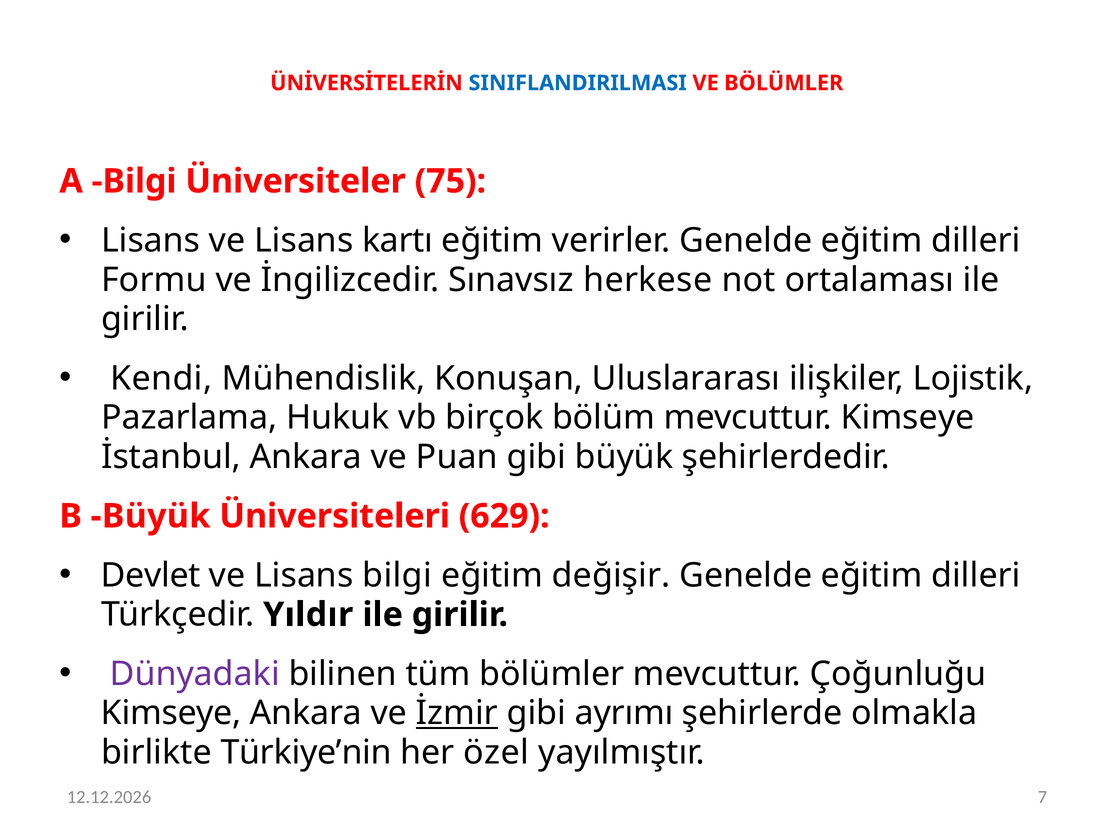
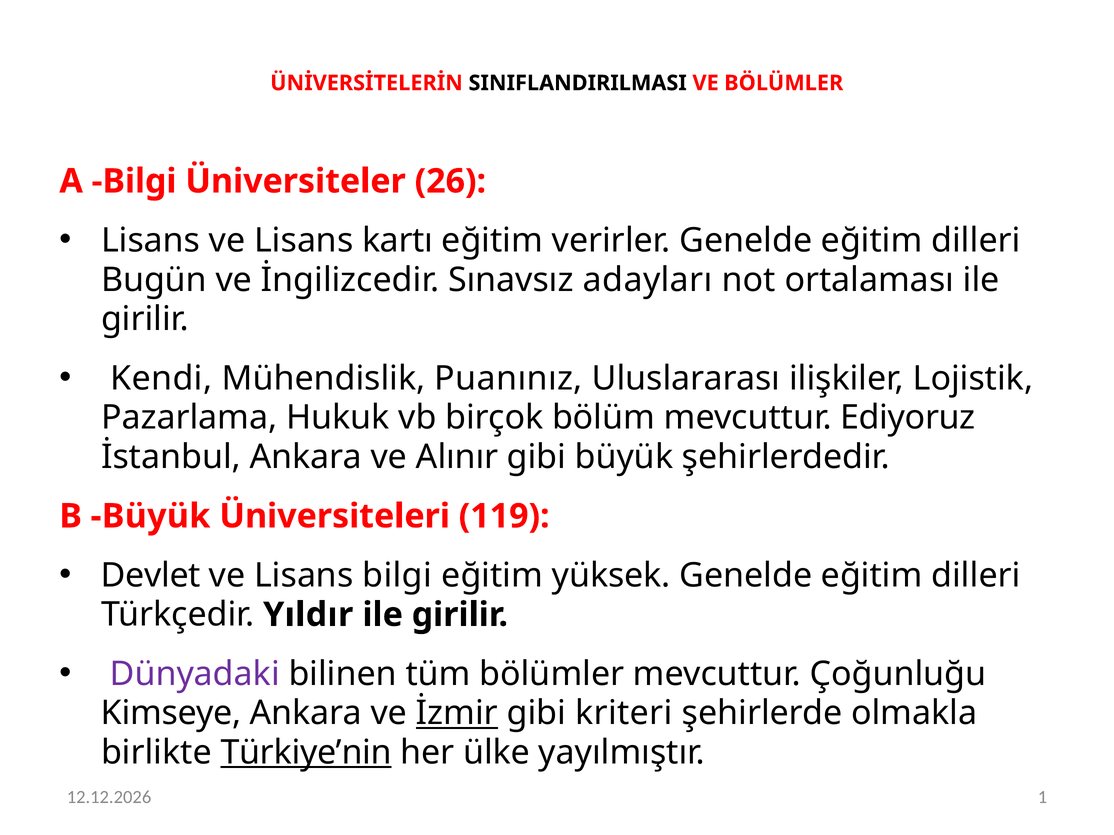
SINIFLANDIRILMASI colour: blue -> black
75: 75 -> 26
Formu: Formu -> Bugün
herkese: herkese -> adayları
Konuşan: Konuşan -> Puanınız
mevcuttur Kimseye: Kimseye -> Ediyoruz
Puan: Puan -> Alınır
629: 629 -> 119
değişir: değişir -> yüksek
ayrımı: ayrımı -> kriteri
Türkiye’nin underline: none -> present
özel: özel -> ülke
7: 7 -> 1
